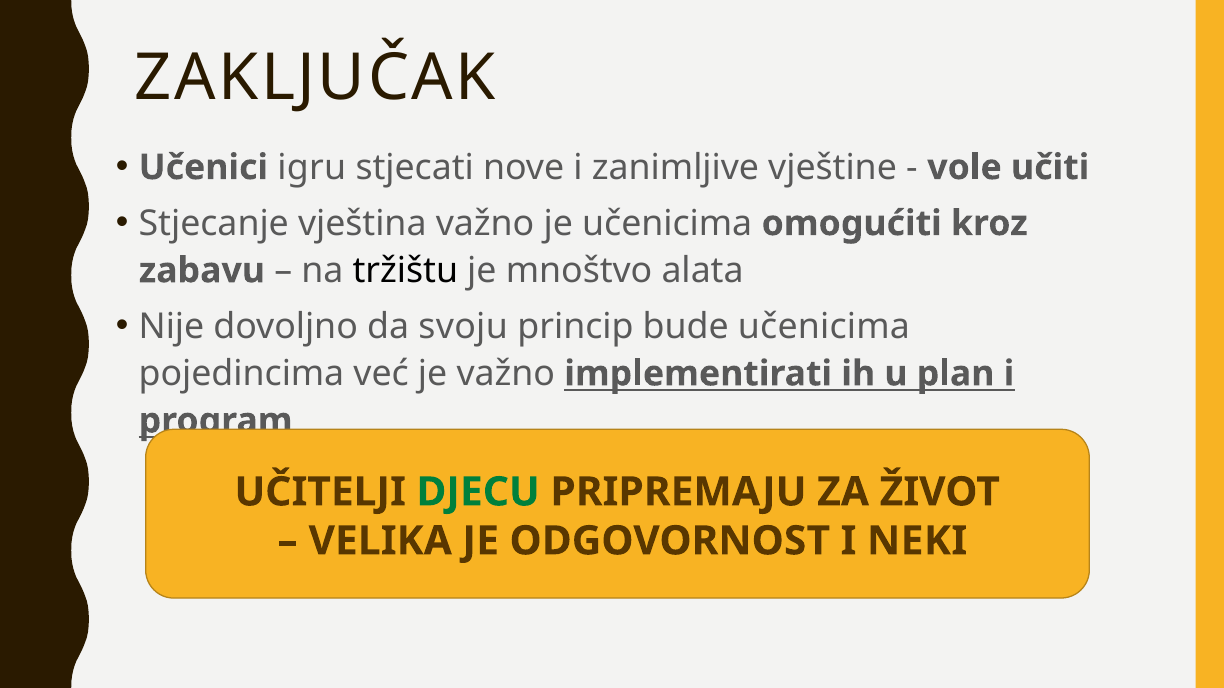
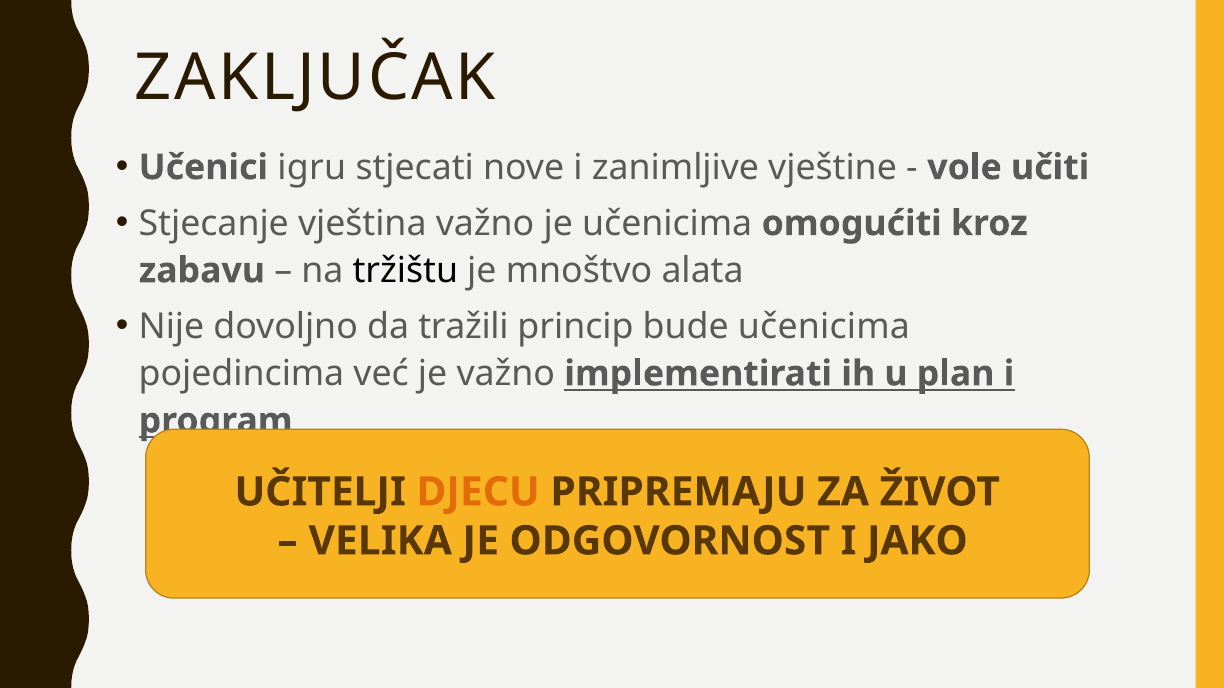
svoju: svoju -> tražili
DJECU colour: green -> orange
NEKI: NEKI -> JAKO
